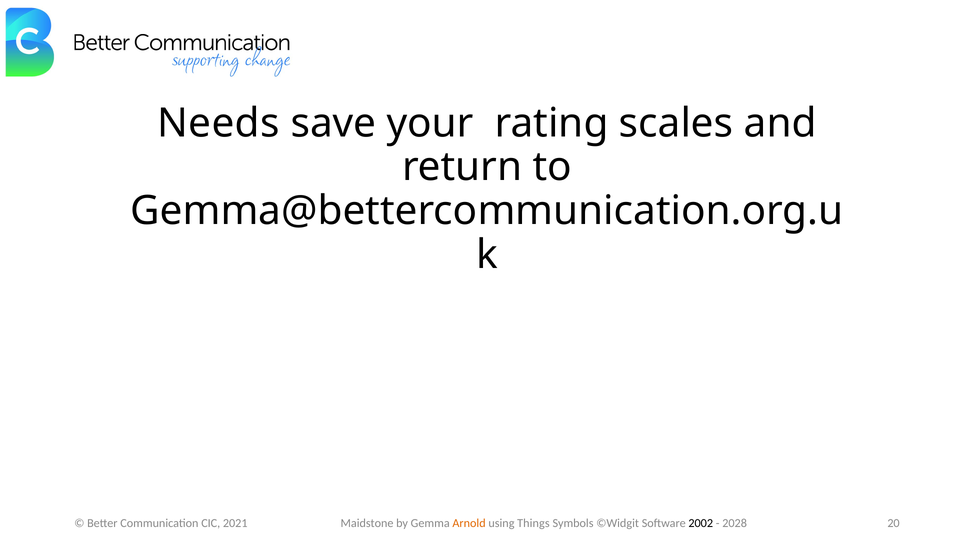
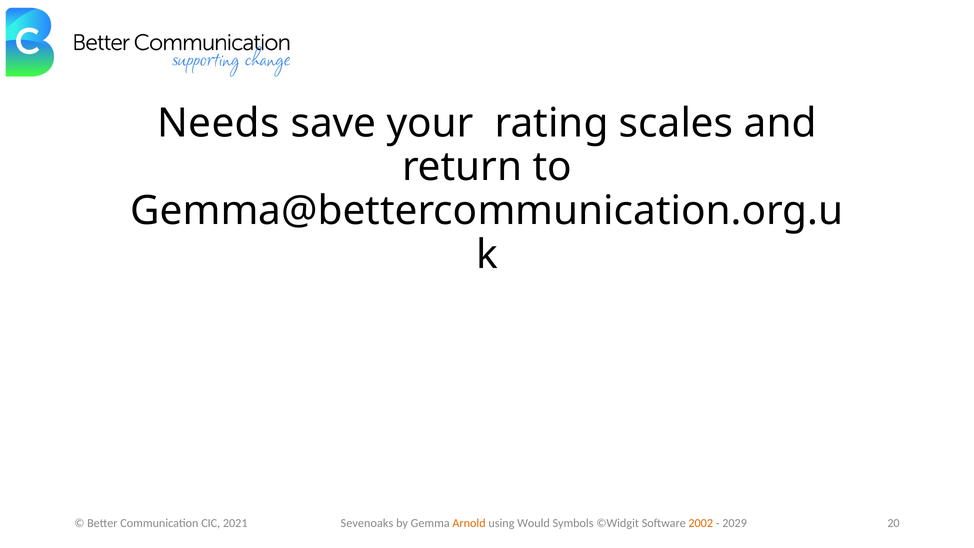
Maidstone: Maidstone -> Sevenoaks
Things: Things -> Would
2002 colour: black -> orange
2028: 2028 -> 2029
